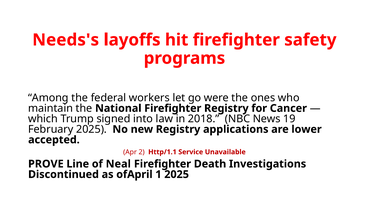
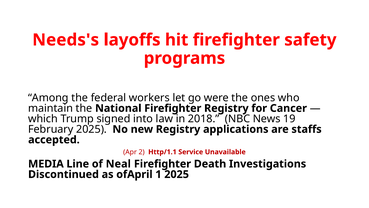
lower: lower -> staffs
PROVE: PROVE -> MEDIA
